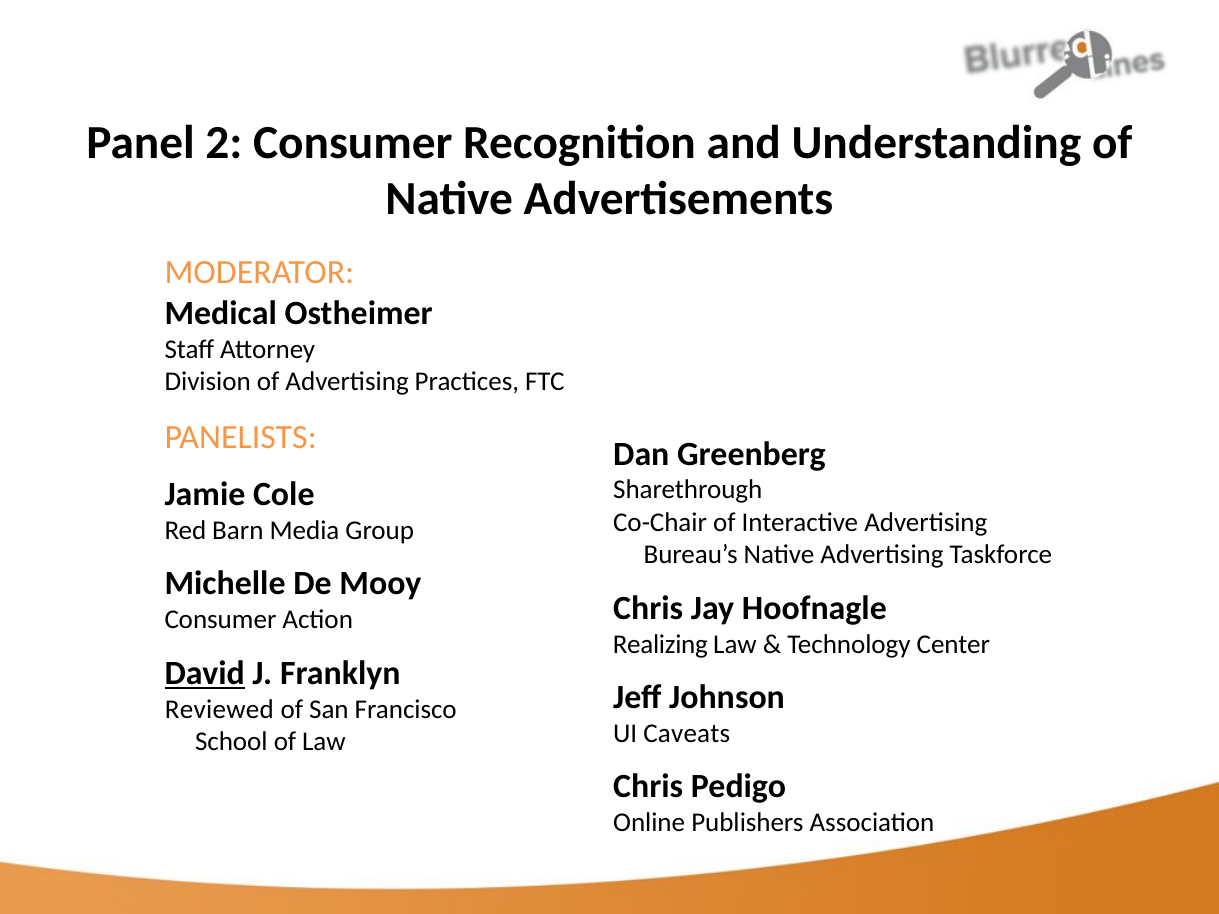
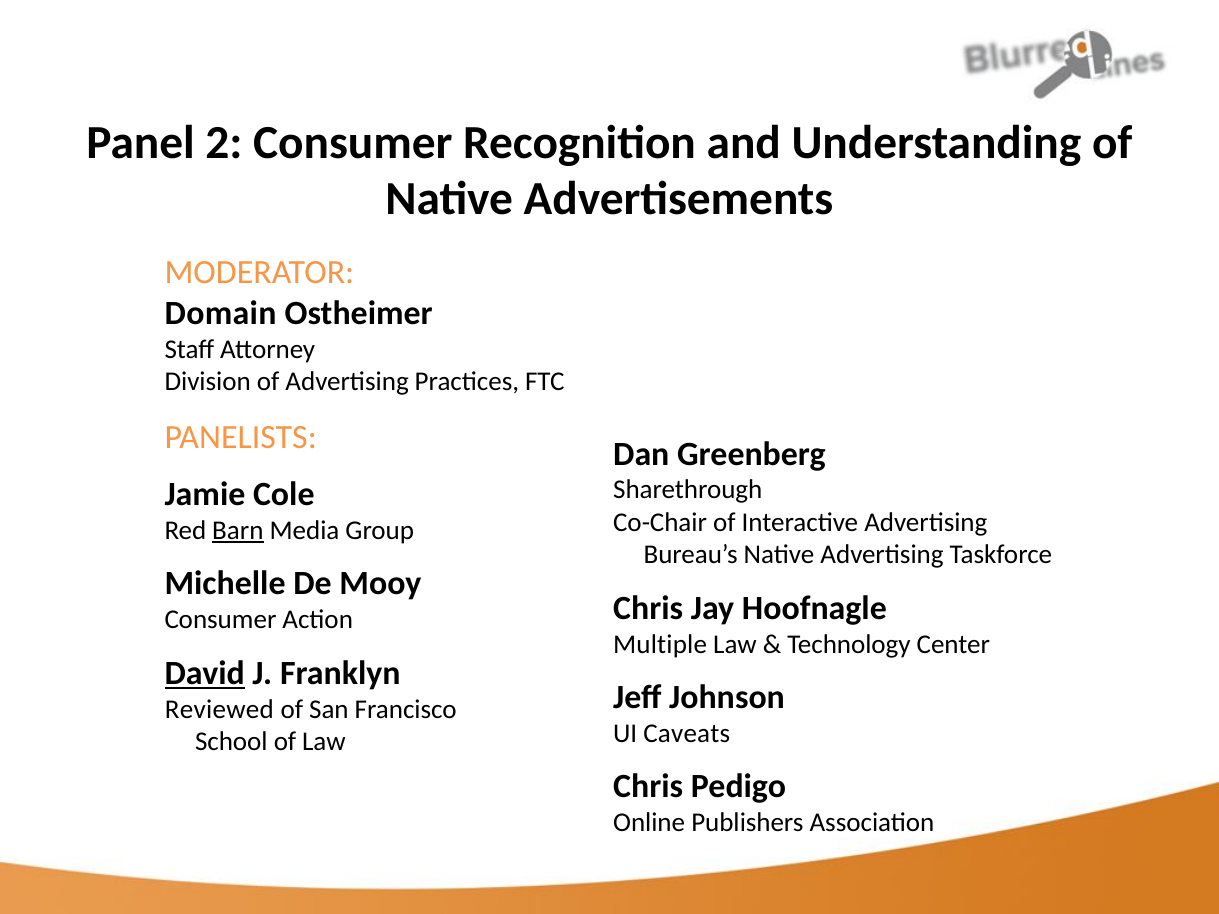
Medical: Medical -> Domain
Barn underline: none -> present
Realizing: Realizing -> Multiple
